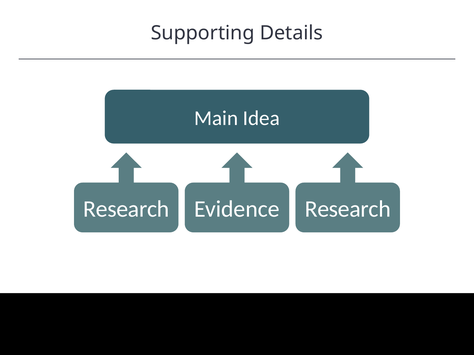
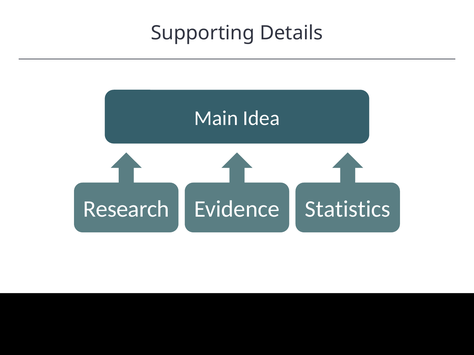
Evidence Research: Research -> Statistics
